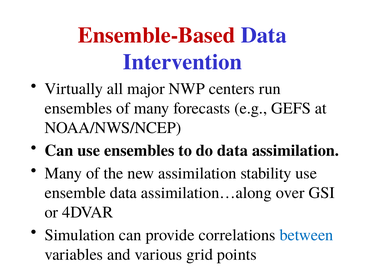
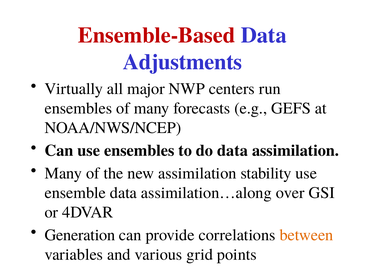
Intervention: Intervention -> Adjustments
Simulation: Simulation -> Generation
between colour: blue -> orange
